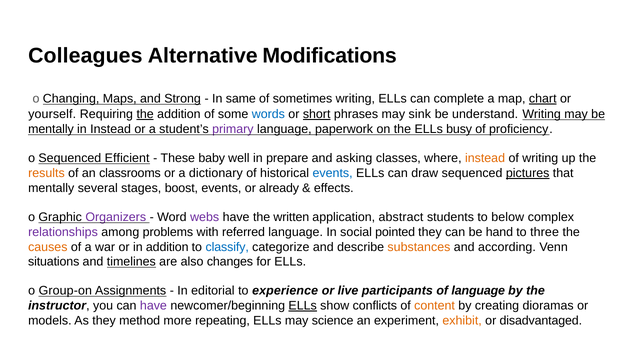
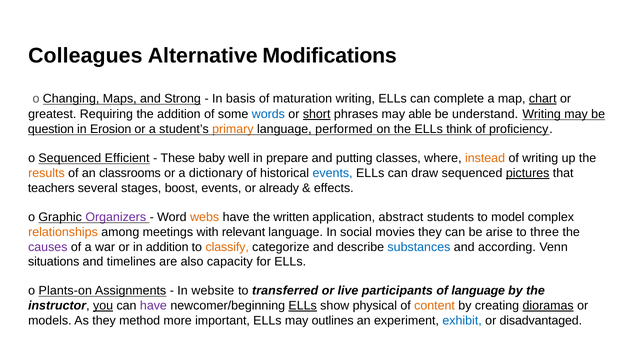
same: same -> basis
sometimes: sometimes -> maturation
yourself: yourself -> greatest
the at (145, 114) underline: present -> none
sink: sink -> able
mentally at (51, 129): mentally -> question
in Instead: Instead -> Erosion
primary colour: purple -> orange
paperwork: paperwork -> performed
busy: busy -> think
asking: asking -> putting
mentally at (51, 188): mentally -> teachers
webs colour: purple -> orange
below: below -> model
relationships colour: purple -> orange
problems: problems -> meetings
referred: referred -> relevant
pointed: pointed -> movies
hand: hand -> arise
causes colour: orange -> purple
classify colour: blue -> orange
substances colour: orange -> blue
timelines underline: present -> none
changes: changes -> capacity
Group-on: Group-on -> Plants-on
editorial: editorial -> website
experience: experience -> transferred
you underline: none -> present
conflicts: conflicts -> physical
dioramas underline: none -> present
repeating: repeating -> important
science: science -> outlines
exhibit colour: orange -> blue
